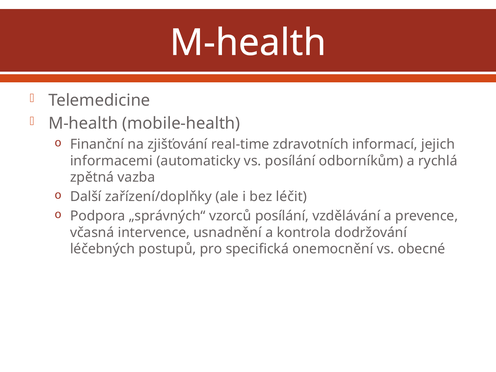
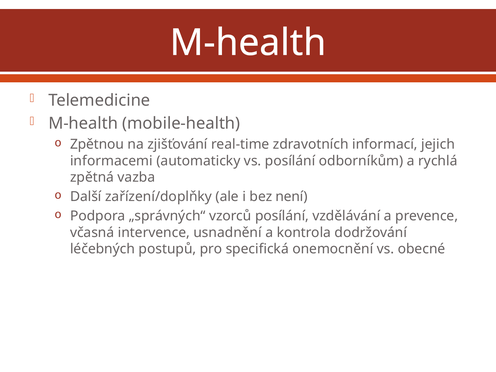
Finanční: Finanční -> Zpětnou
léčit: léčit -> není
